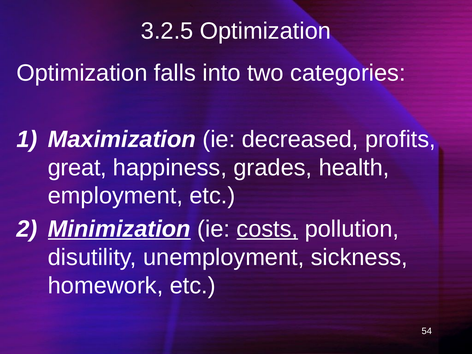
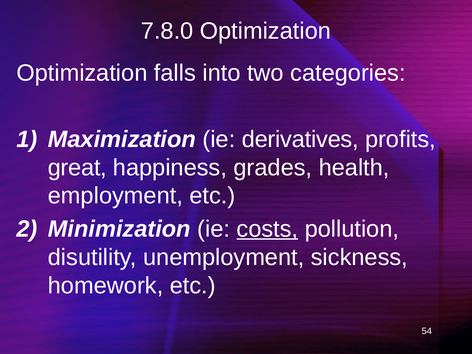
3.2.5: 3.2.5 -> 7.8.0
decreased: decreased -> derivatives
Minimization underline: present -> none
